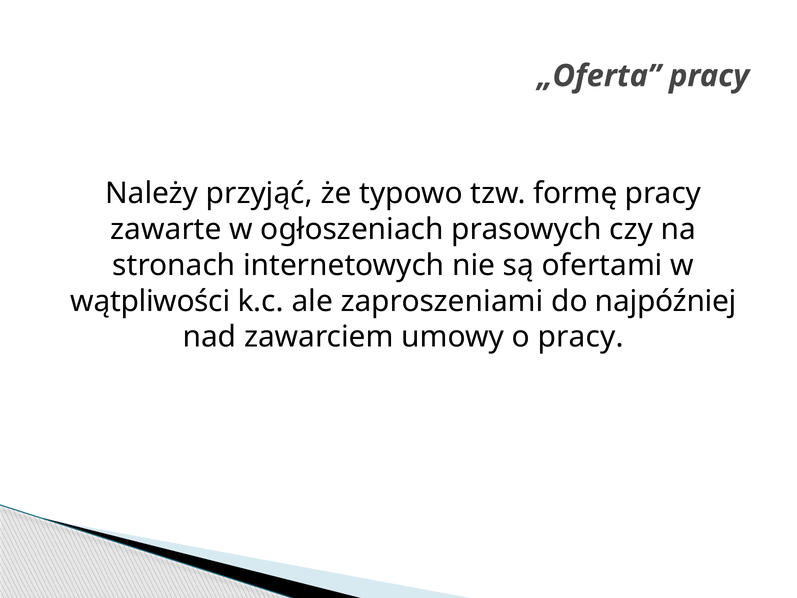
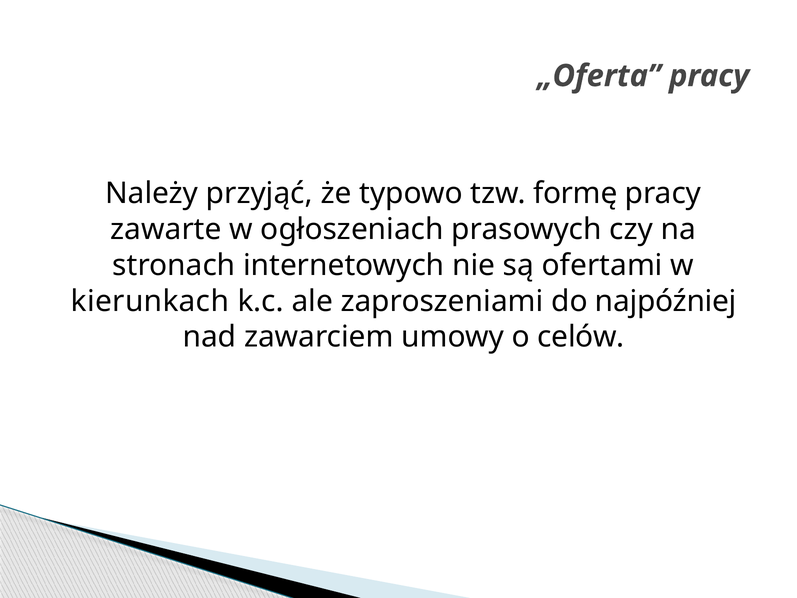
wątpliwości: wątpliwości -> kierunkach
o pracy: pracy -> celów
